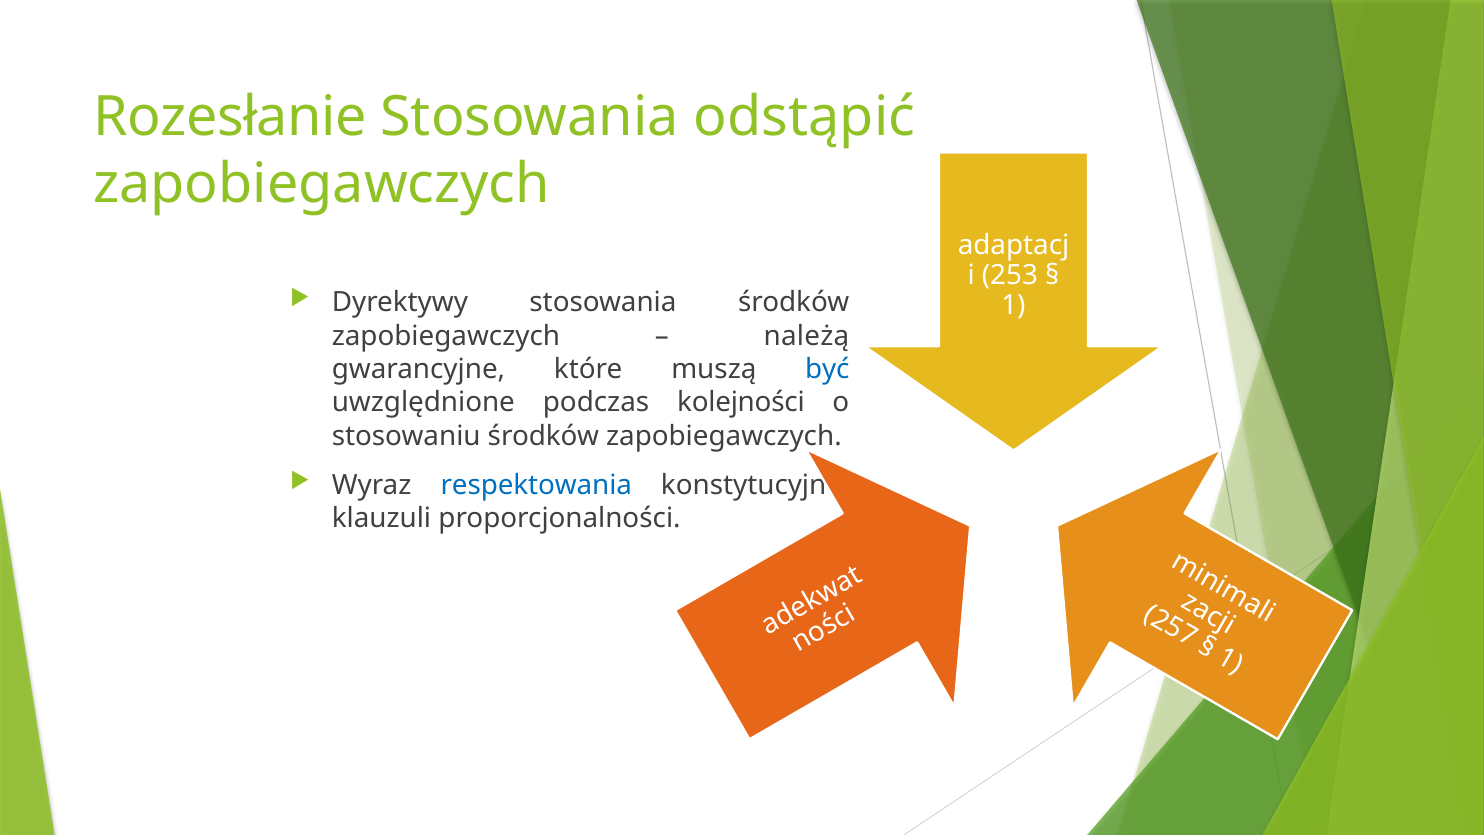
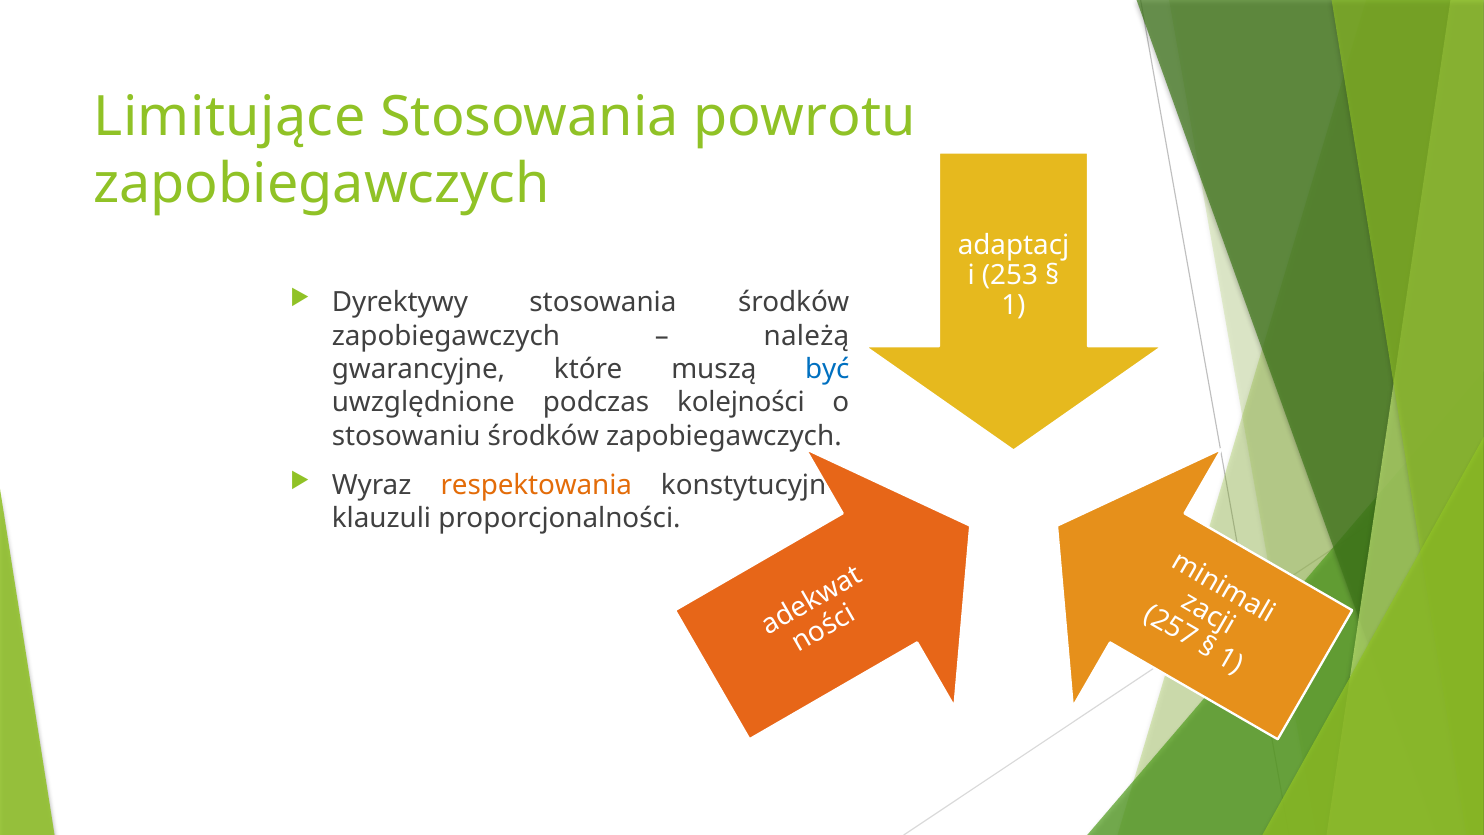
Rozesłanie: Rozesłanie -> Limitujące
odstąpić: odstąpić -> powrotu
respektowania colour: blue -> orange
